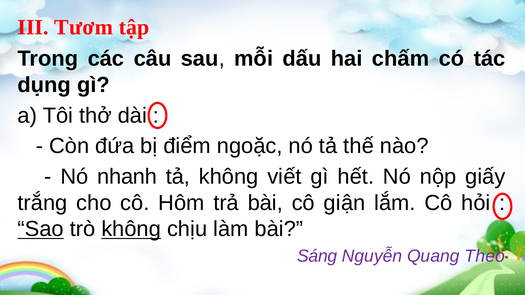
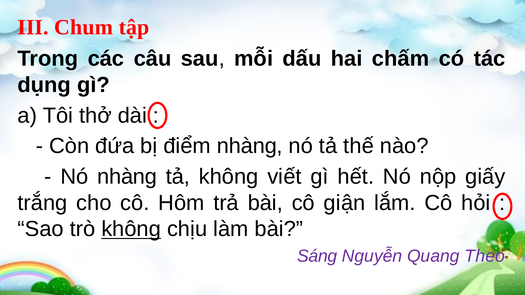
Tươm: Tươm -> Chum
điểm ngoặc: ngoặc -> nhàng
Nó nhanh: nhanh -> nhàng
Sao underline: present -> none
